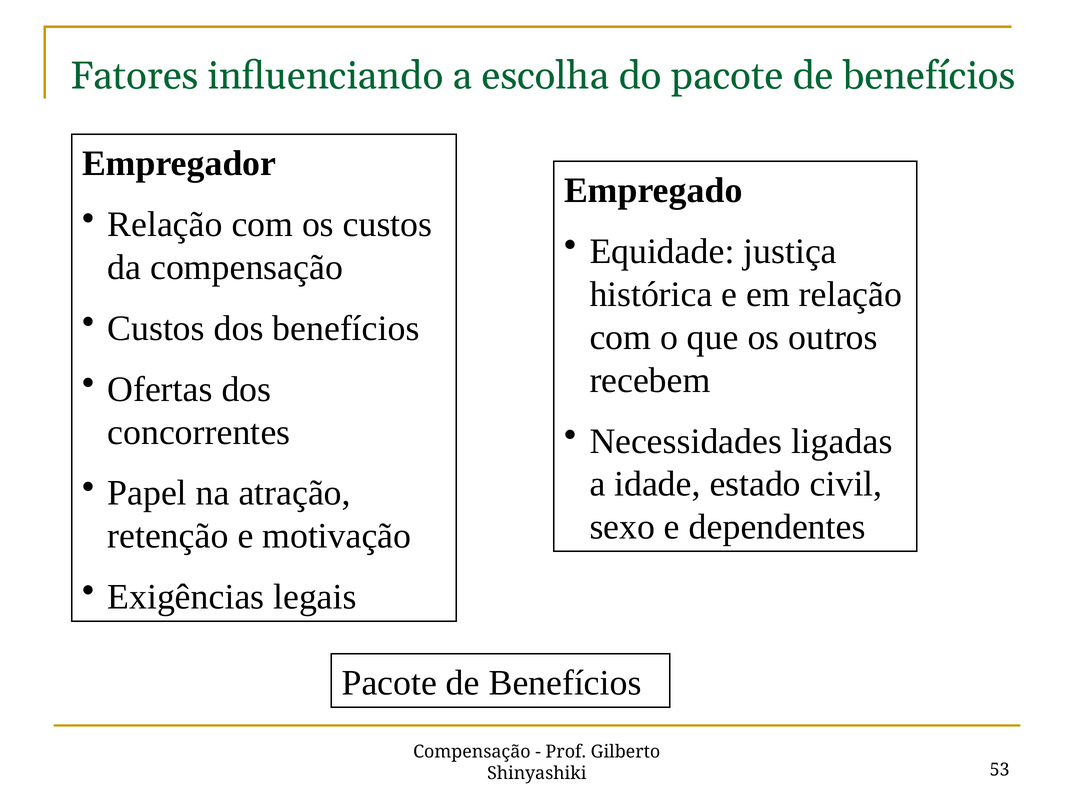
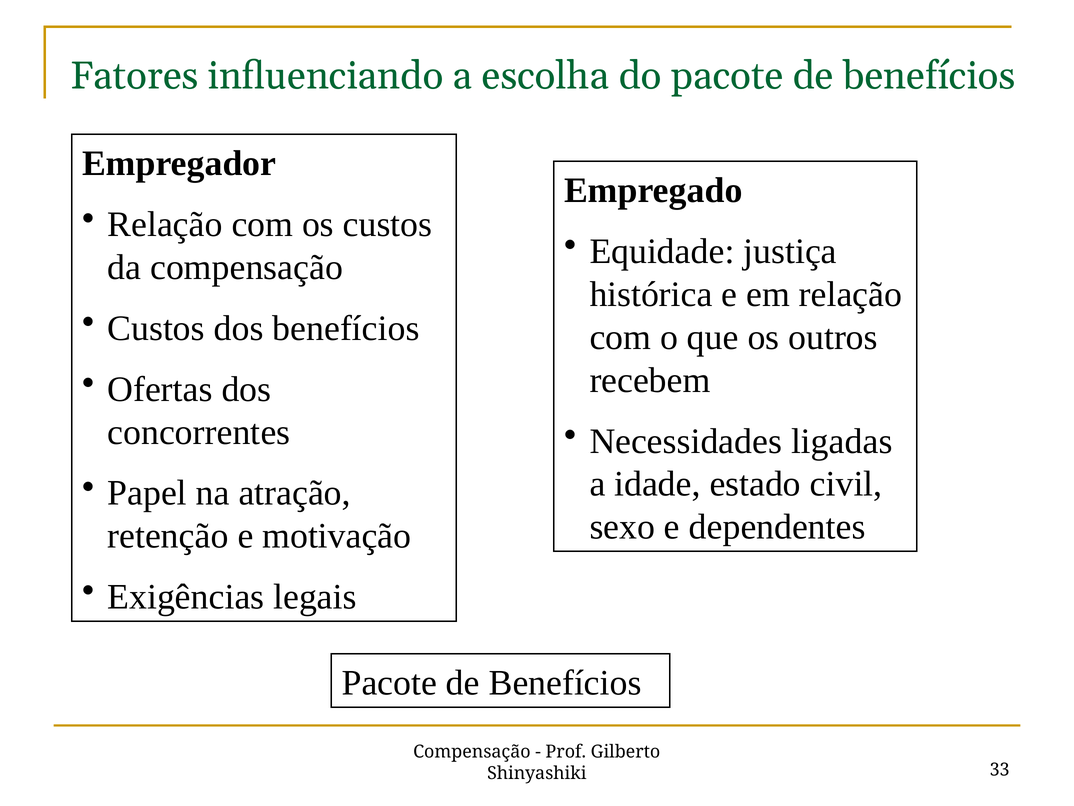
53: 53 -> 33
